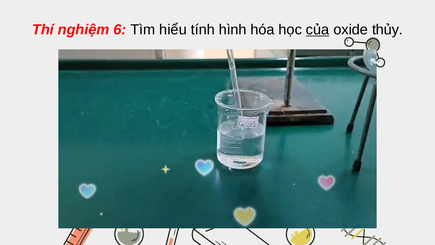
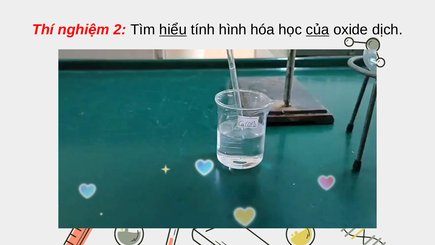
6: 6 -> 2
hiểu underline: none -> present
thủy: thủy -> dịch
